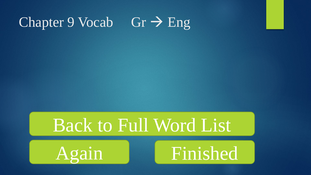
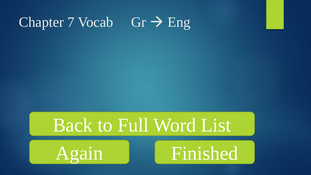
9: 9 -> 7
